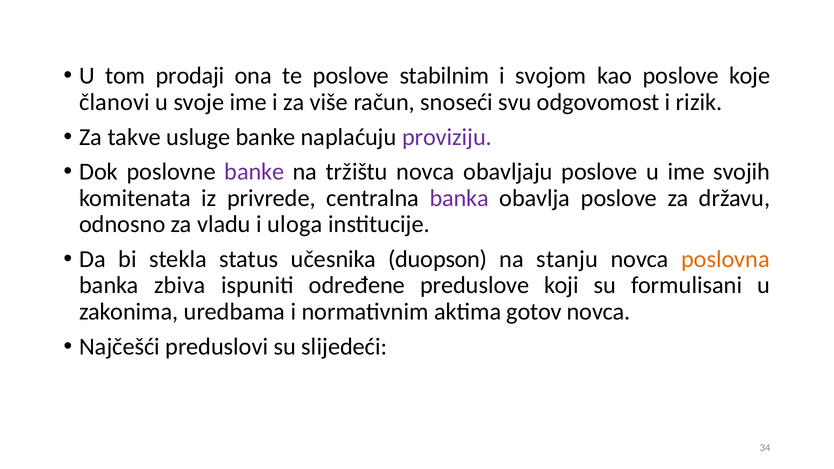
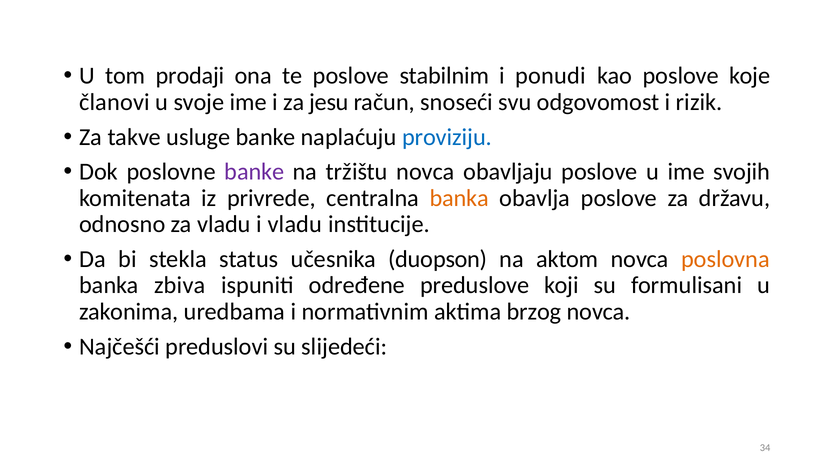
svojom: svojom -> ponudi
više: više -> jesu
proviziju colour: purple -> blue
banka at (459, 198) colour: purple -> orange
i uloga: uloga -> vladu
stanju: stanju -> aktom
gotov: gotov -> brzog
